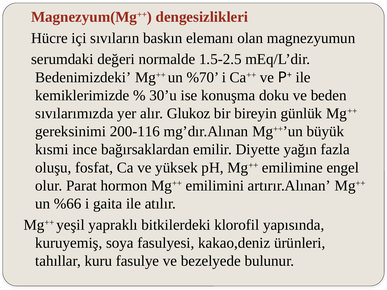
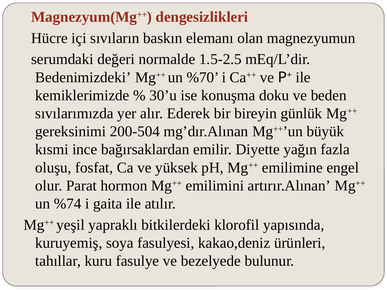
Glukoz: Glukoz -> Ederek
200-116: 200-116 -> 200-504
%66: %66 -> %74
